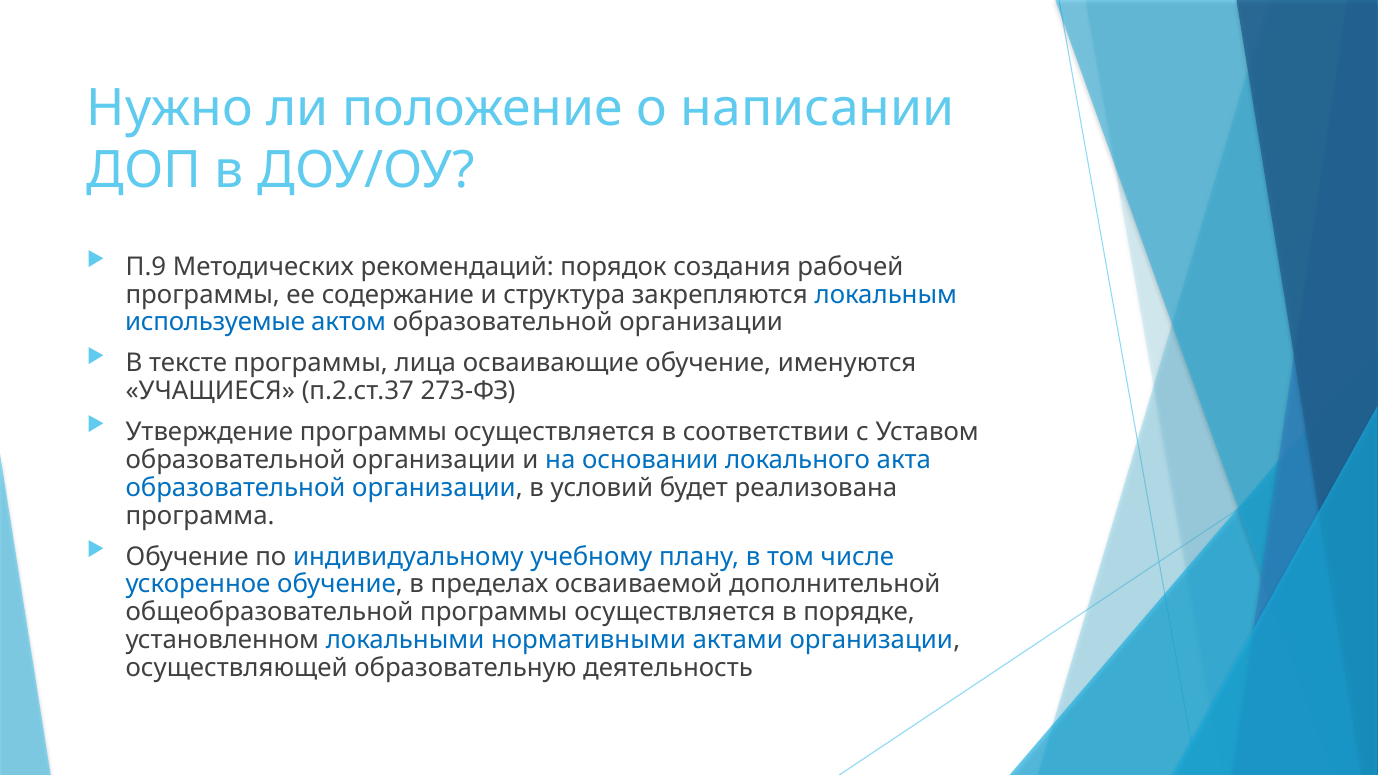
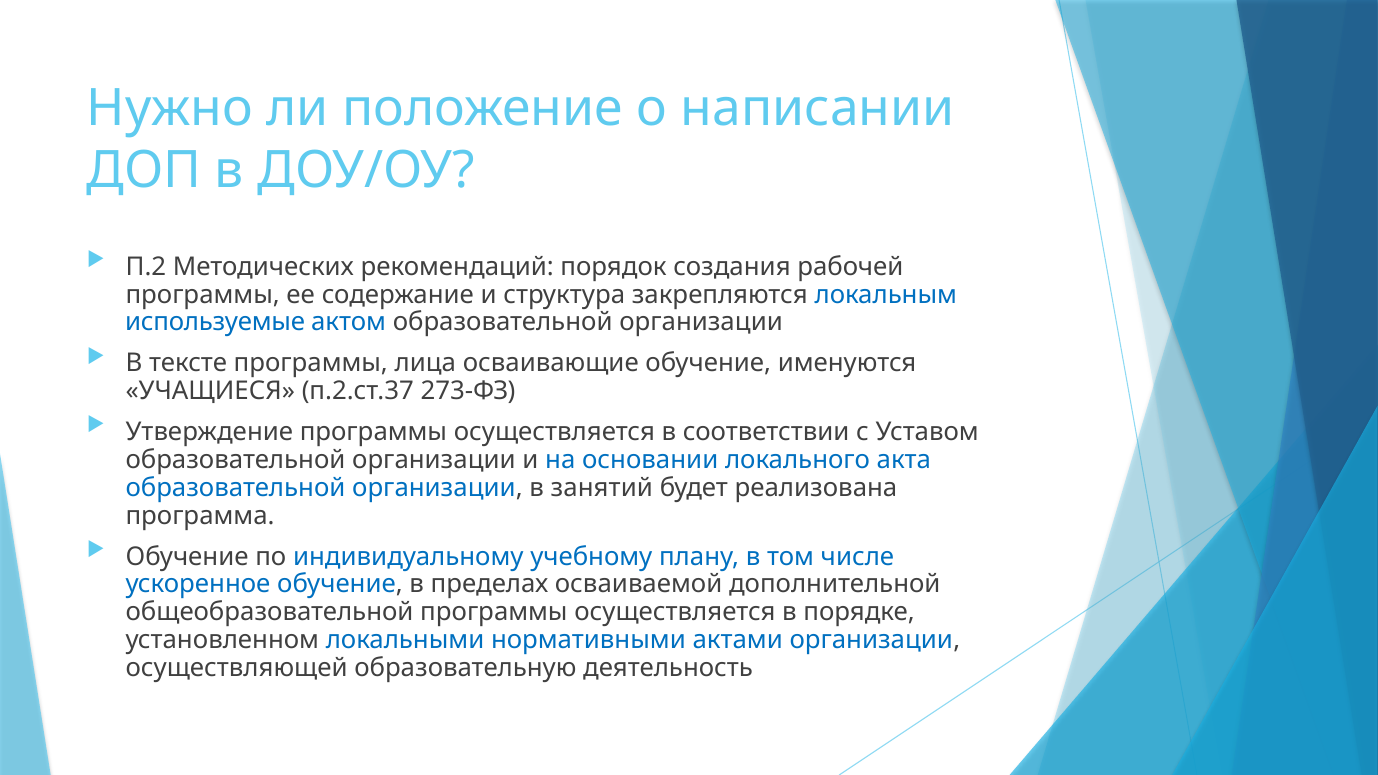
П.9: П.9 -> П.2
условий: условий -> занятий
